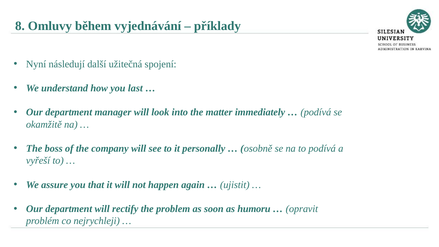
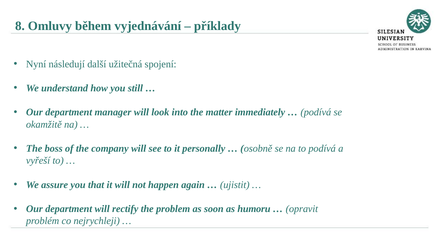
last: last -> still
